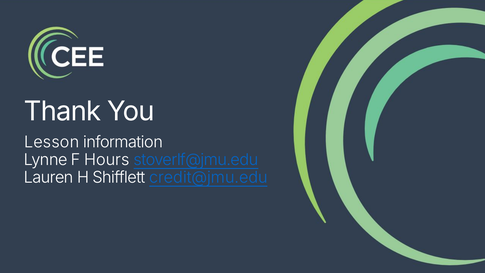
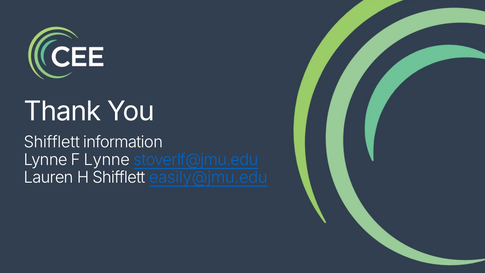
Lesson at (52, 142): Lesson -> Shifflett
F Hours: Hours -> Lynne
credit@jmu.edu: credit@jmu.edu -> easily@jmu.edu
